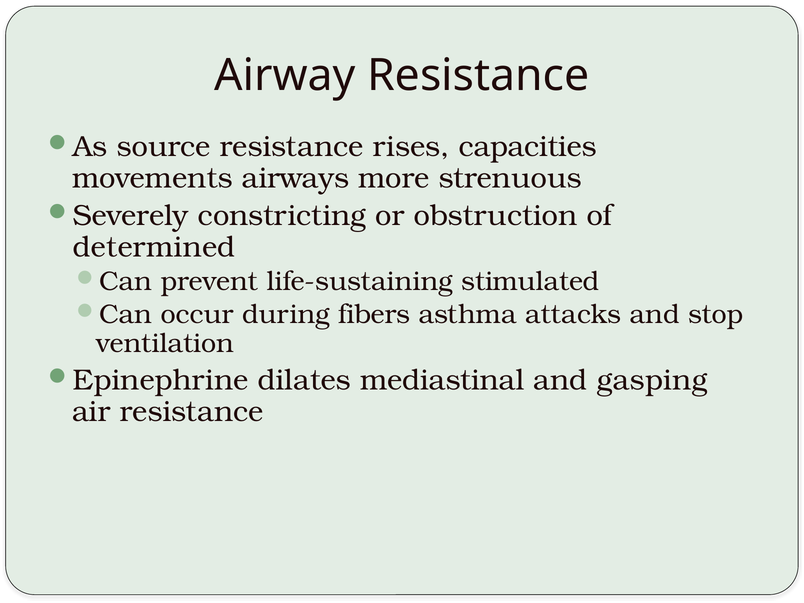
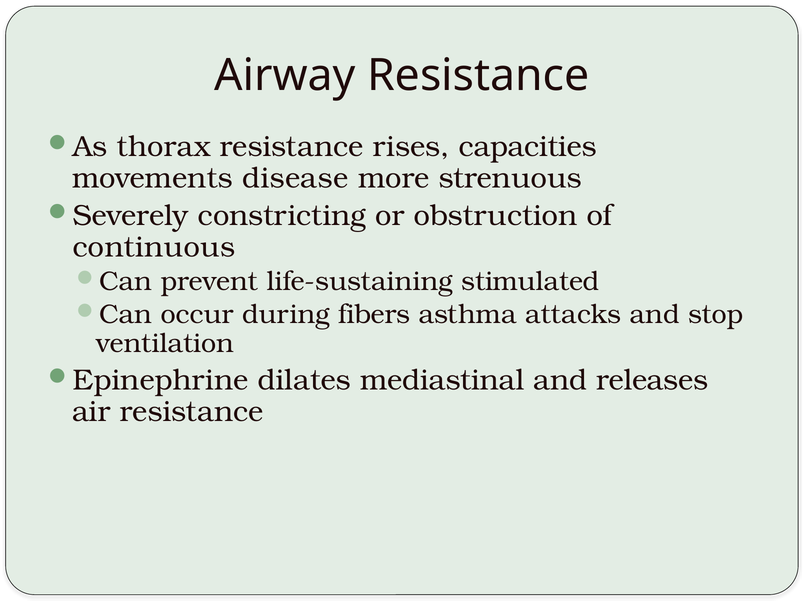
source: source -> thorax
airways: airways -> disease
determined: determined -> continuous
gasping: gasping -> releases
